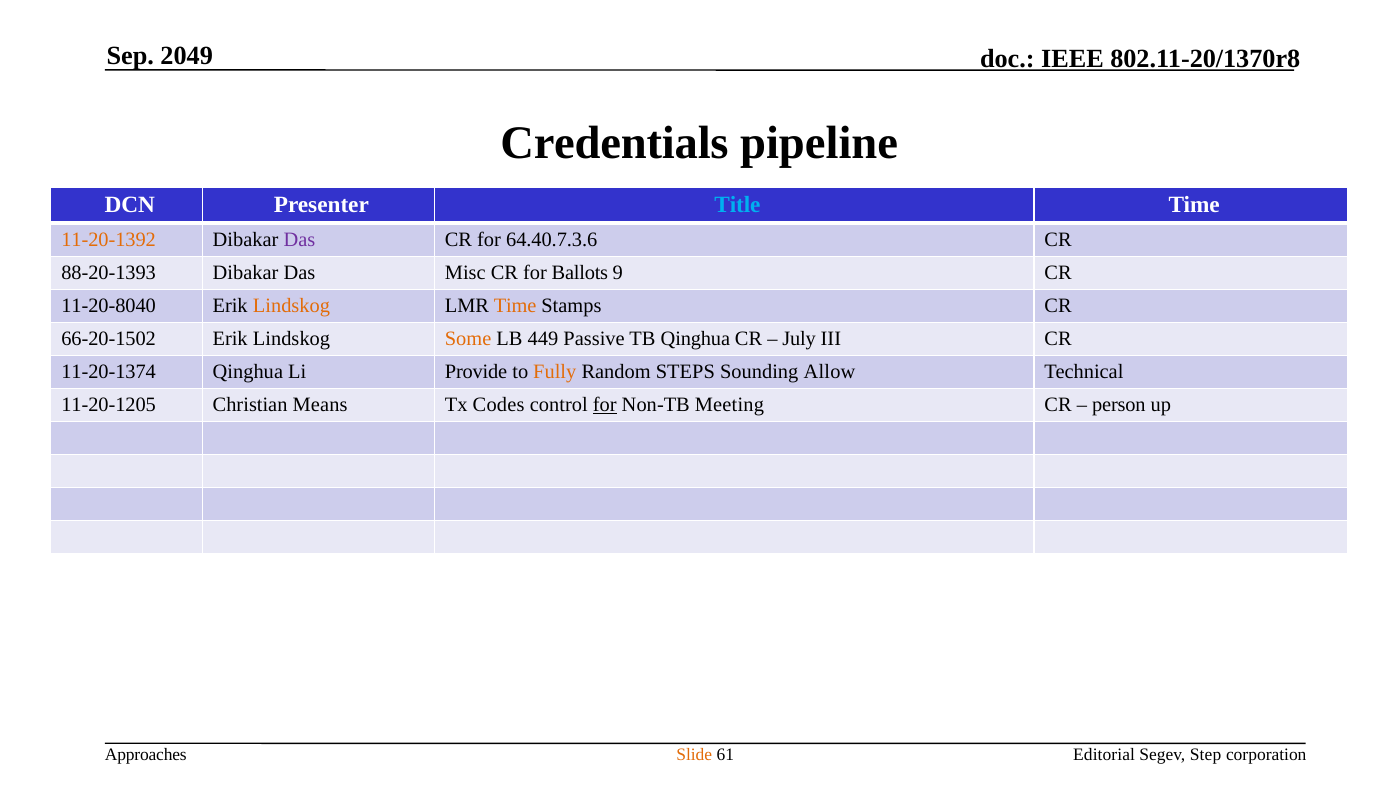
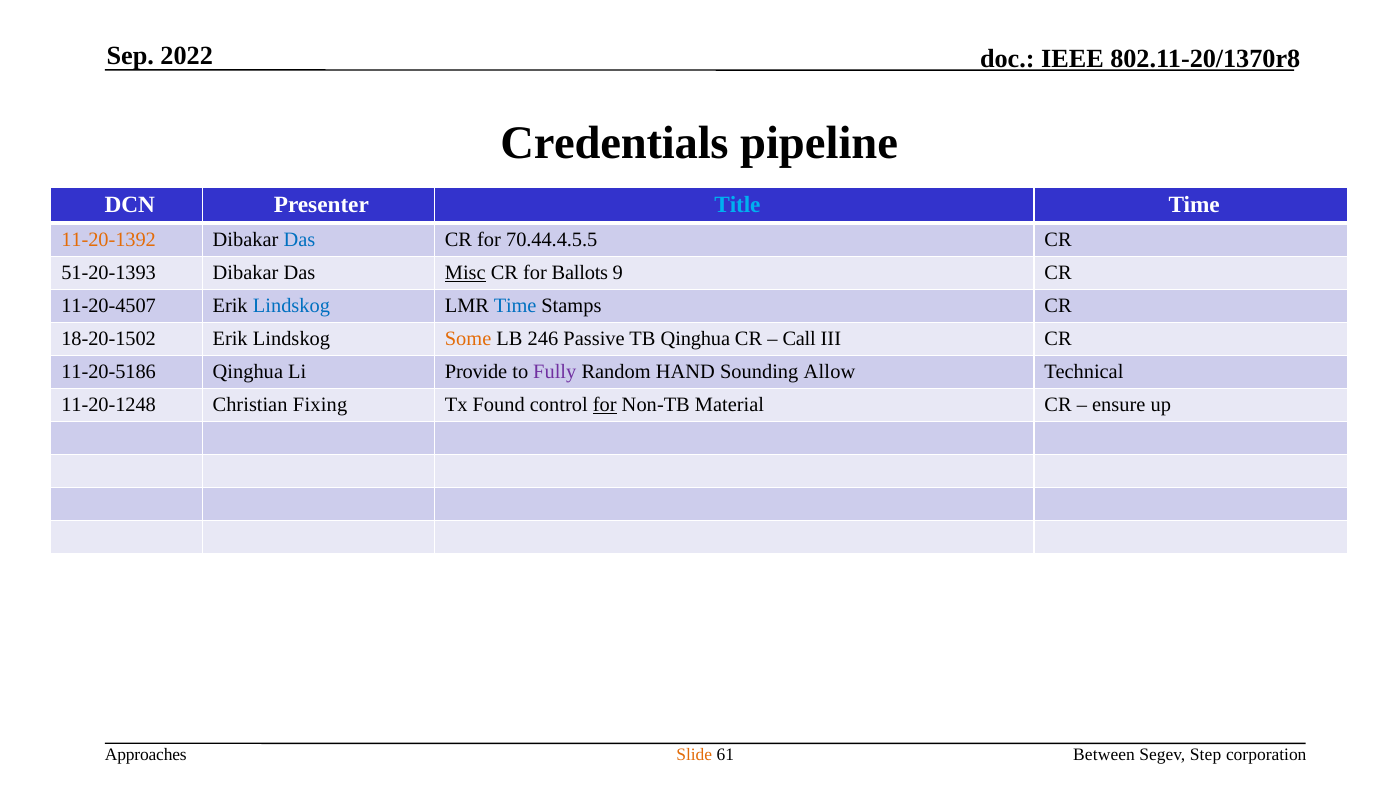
2049: 2049 -> 2022
Das at (299, 240) colour: purple -> blue
64.40.7.3.6: 64.40.7.3.6 -> 70.44.4.5.5
88-20-1393: 88-20-1393 -> 51-20-1393
Misc underline: none -> present
11-20-8040: 11-20-8040 -> 11-20-4507
Lindskog at (291, 306) colour: orange -> blue
Time at (515, 306) colour: orange -> blue
66-20-1502: 66-20-1502 -> 18-20-1502
449: 449 -> 246
July: July -> Call
11-20-1374: 11-20-1374 -> 11-20-5186
Fully colour: orange -> purple
STEPS: STEPS -> HAND
11-20-1205: 11-20-1205 -> 11-20-1248
Means: Means -> Fixing
Codes: Codes -> Found
Meeting: Meeting -> Material
person: person -> ensure
Editorial: Editorial -> Between
